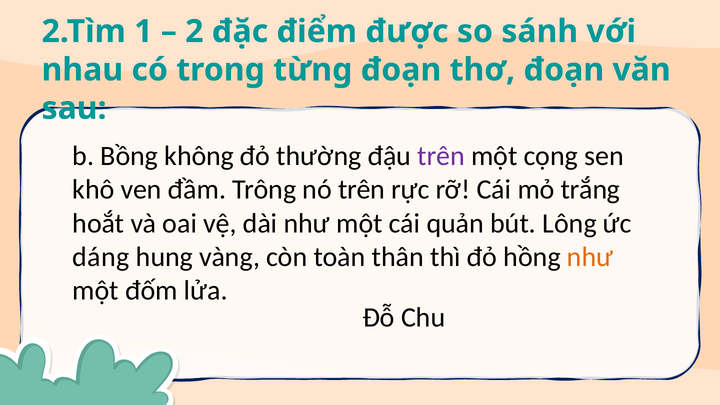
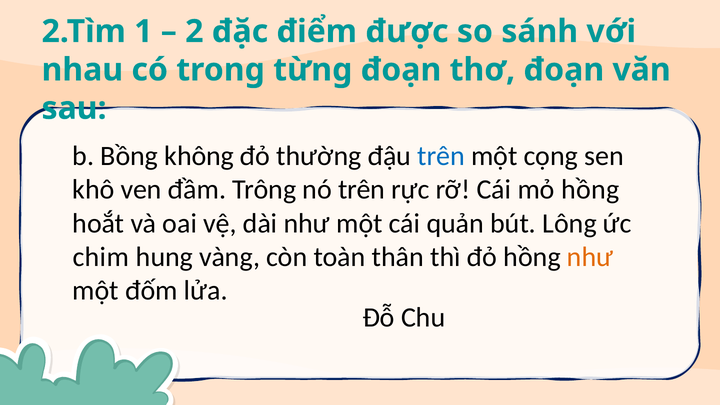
trên at (441, 156) colour: purple -> blue
mỏ trắng: trắng -> hồng
dáng: dáng -> chim
